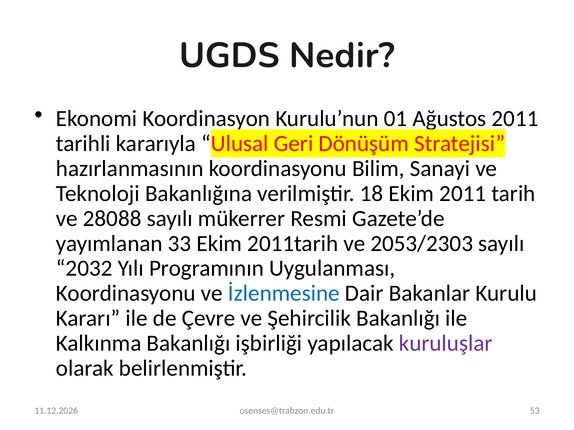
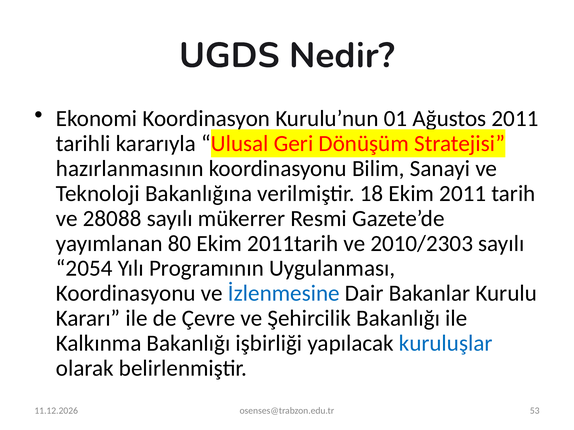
33: 33 -> 80
2053/2303: 2053/2303 -> 2010/2303
2032: 2032 -> 2054
kuruluşlar colour: purple -> blue
